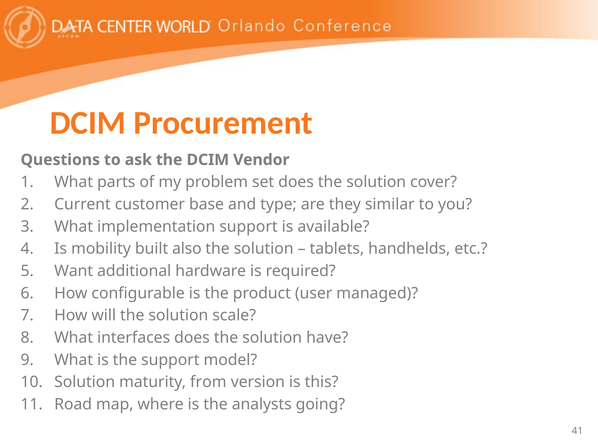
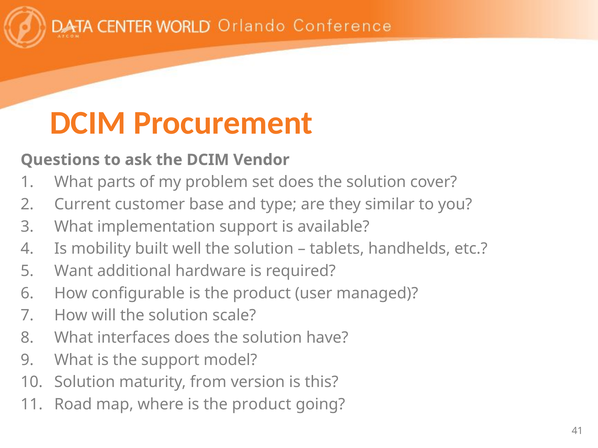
also: also -> well
where is the analysts: analysts -> product
